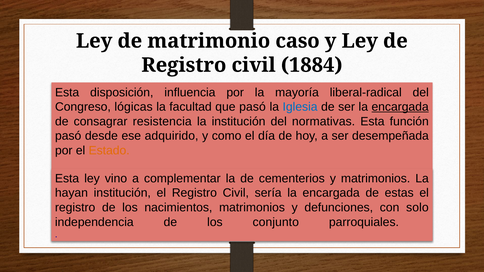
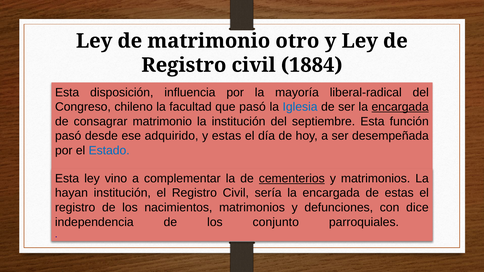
caso: caso -> otro
lógicas: lógicas -> chileno
consagrar resistencia: resistencia -> matrimonio
normativas: normativas -> septiembre
y como: como -> estas
Estado colour: orange -> blue
cementerios underline: none -> present
solo: solo -> dice
